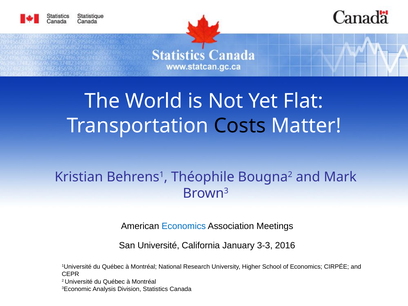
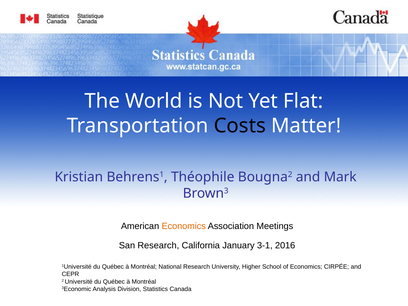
Economics at (184, 226) colour: blue -> orange
San Université: Université -> Research
3-3: 3-3 -> 3-1
